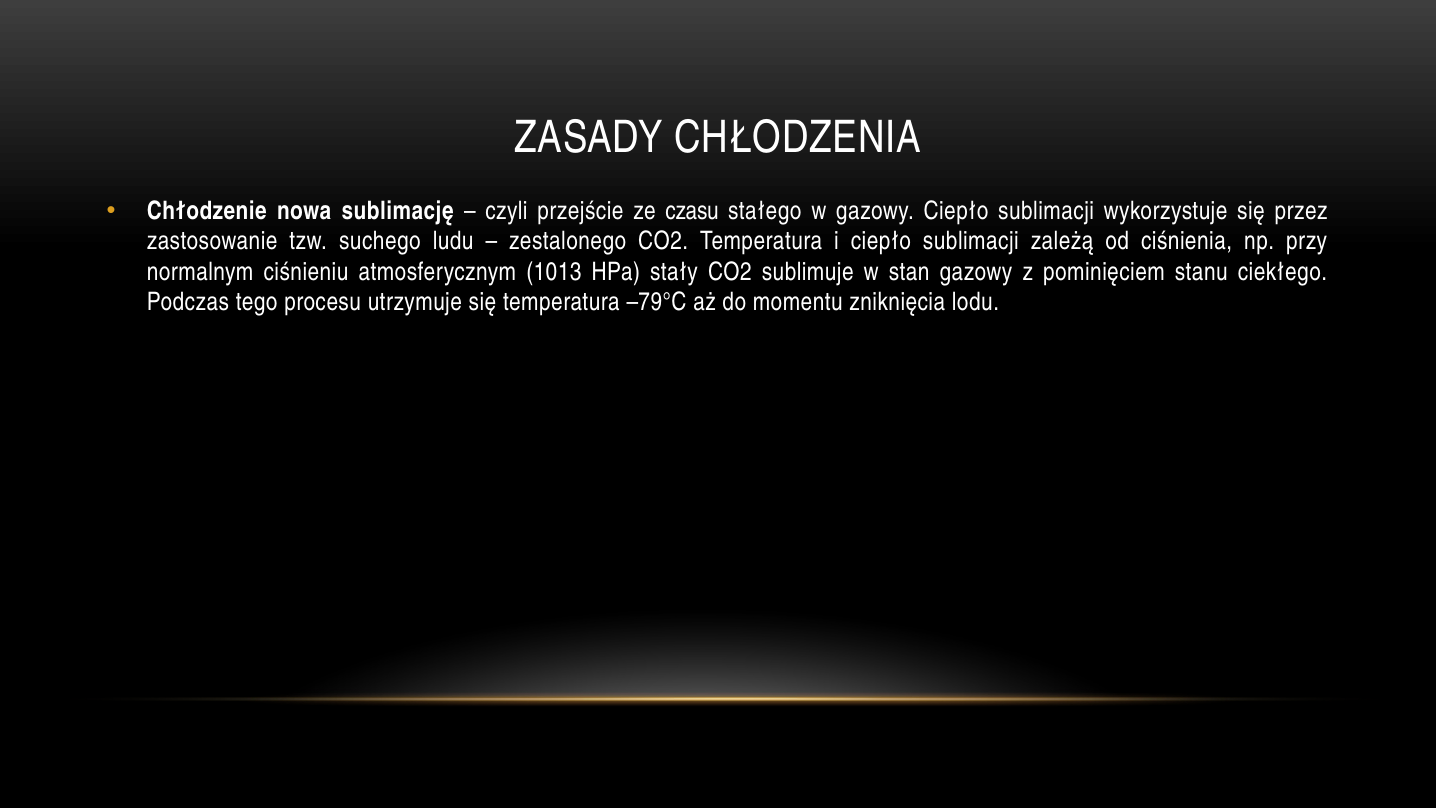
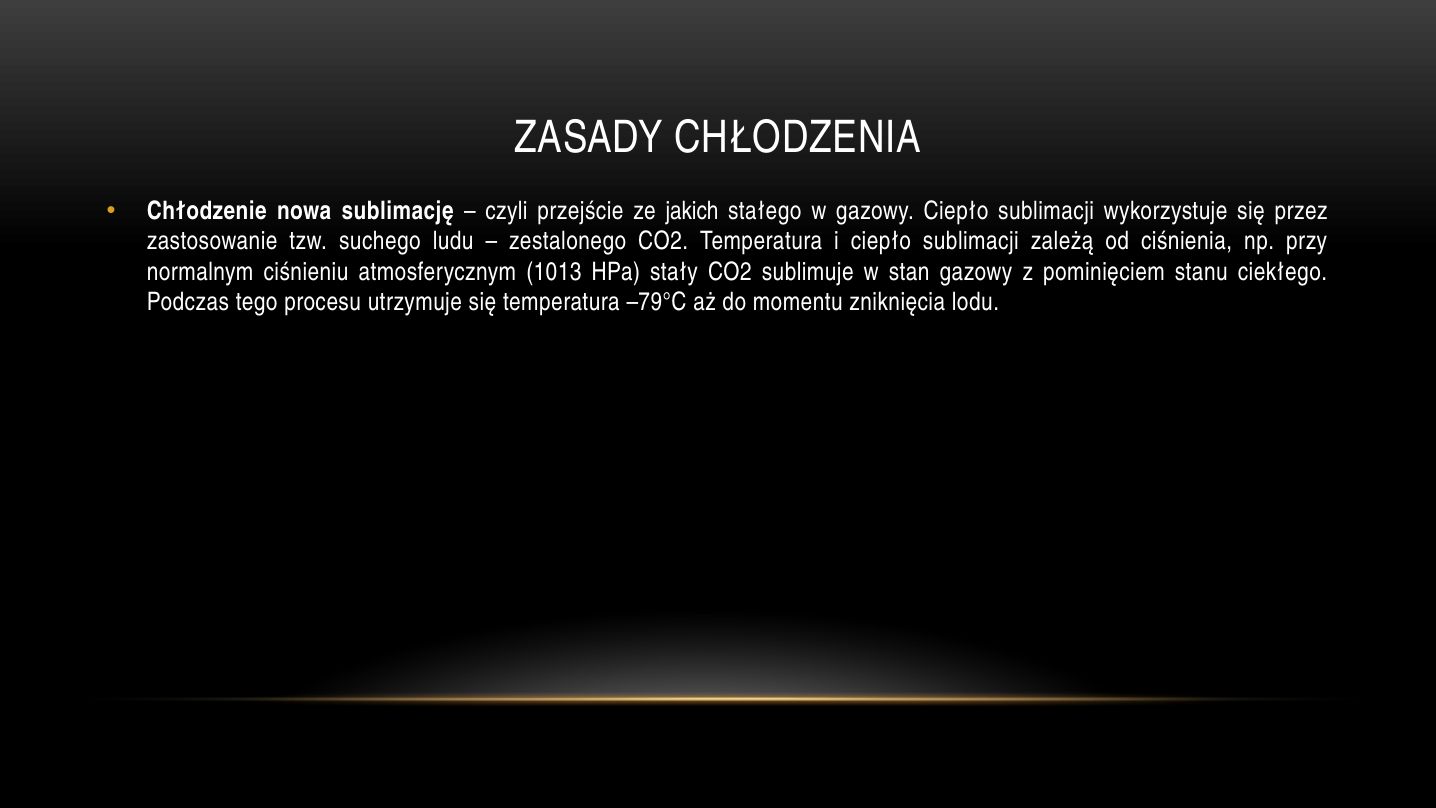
czasu: czasu -> jakich
